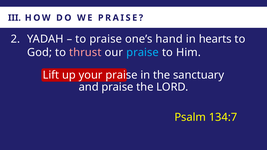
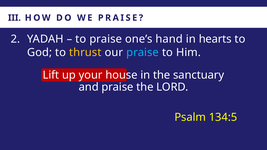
thrust colour: pink -> yellow
your praise: praise -> house
134:7: 134:7 -> 134:5
